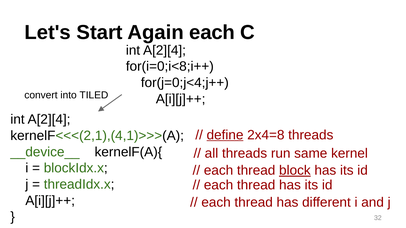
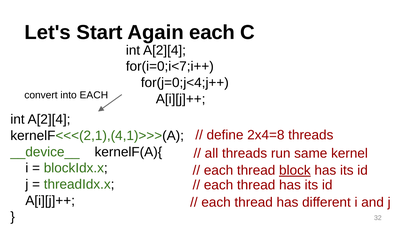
for(i=0;i<8;i++: for(i=0;i<8;i++ -> for(i=0;i<7;i++
into TILED: TILED -> EACH
define underline: present -> none
